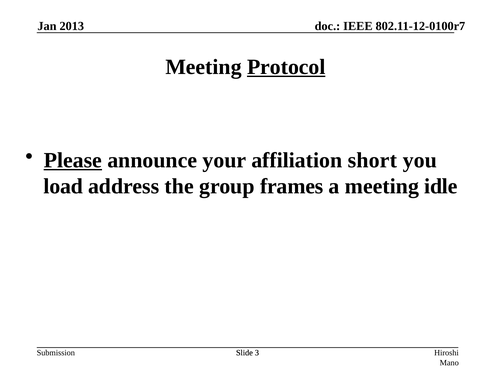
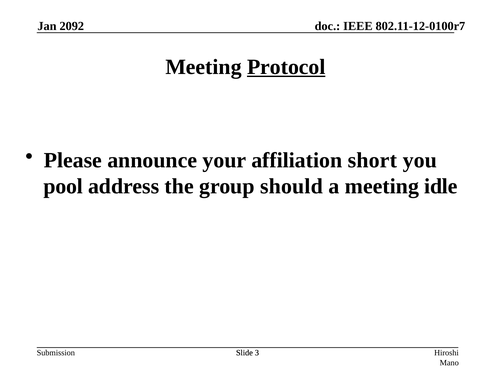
2013: 2013 -> 2092
Please underline: present -> none
load: load -> pool
frames: frames -> should
